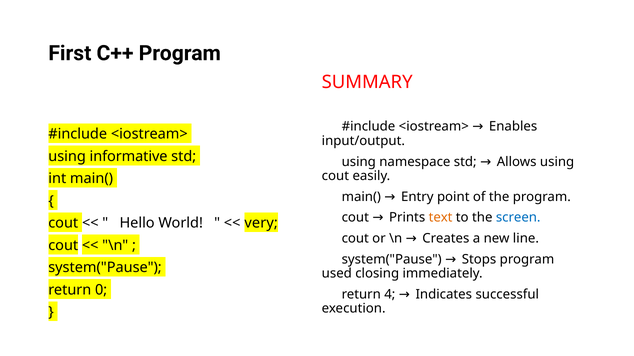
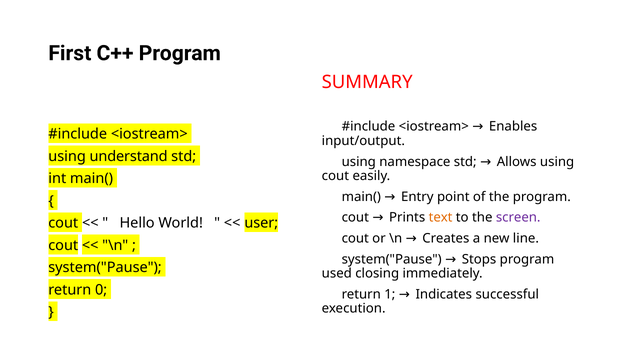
informative: informative -> understand
screen colour: blue -> purple
very: very -> user
4: 4 -> 1
